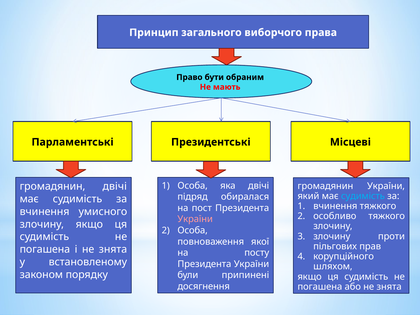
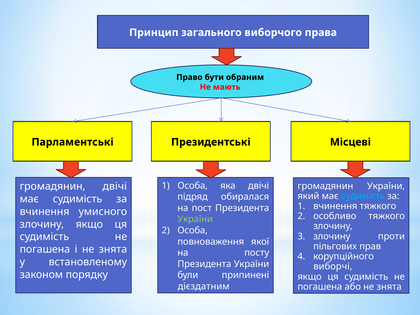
України at (195, 219) colour: pink -> light green
шляхом: шляхом -> виборчі
досягнення: досягнення -> дієздатним
